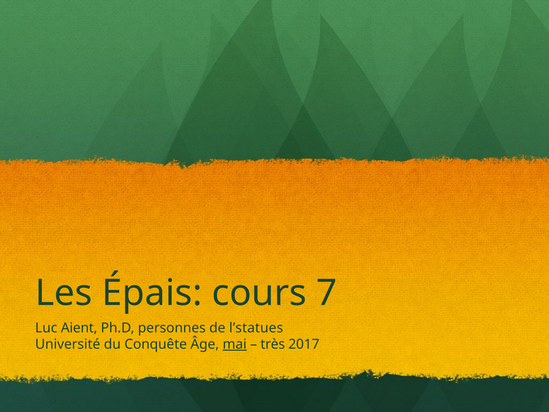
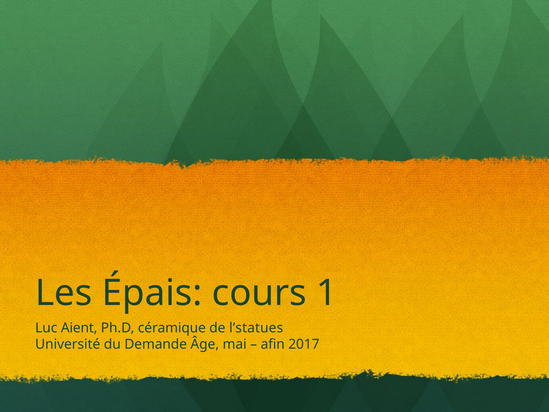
7: 7 -> 1
personnes: personnes -> céramique
Conquête: Conquête -> Demande
mai underline: present -> none
très: très -> afin
